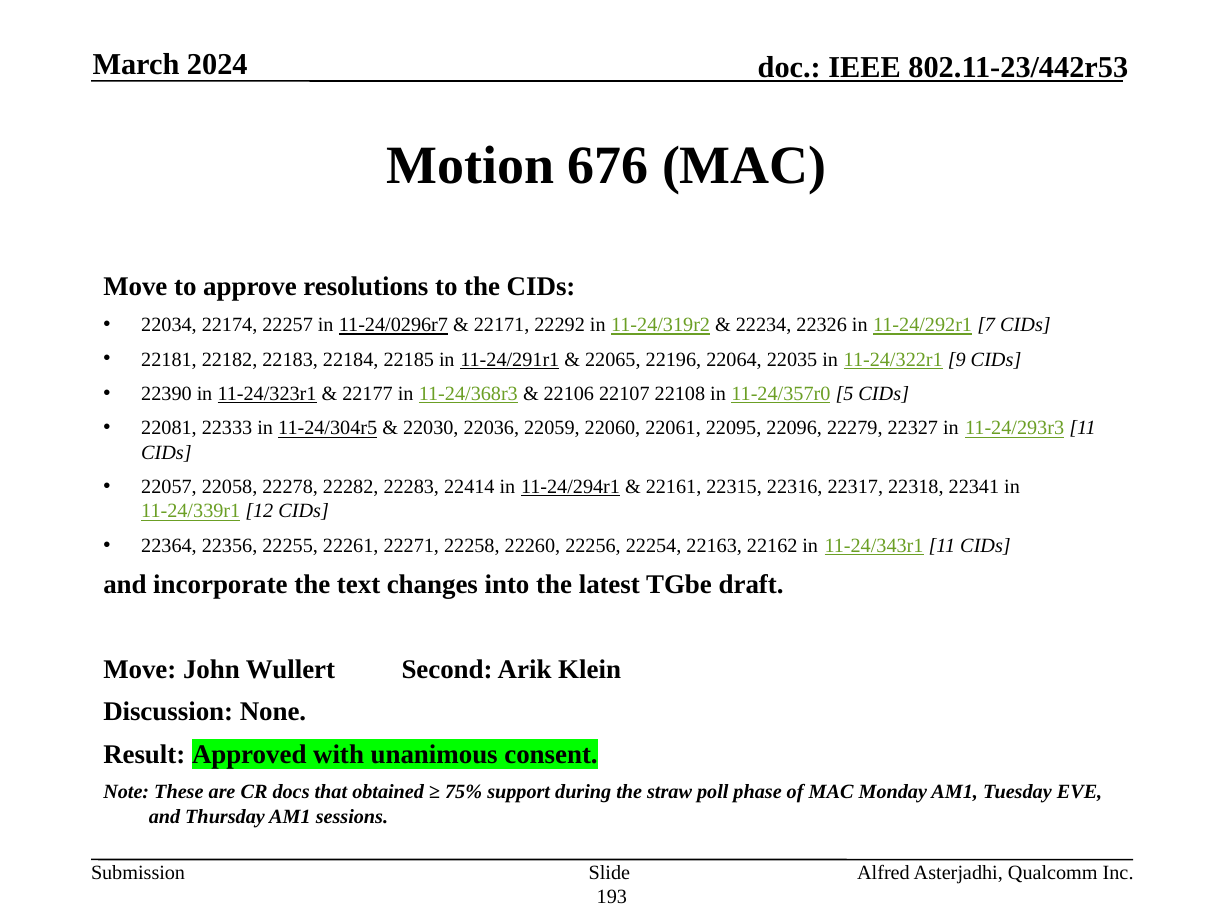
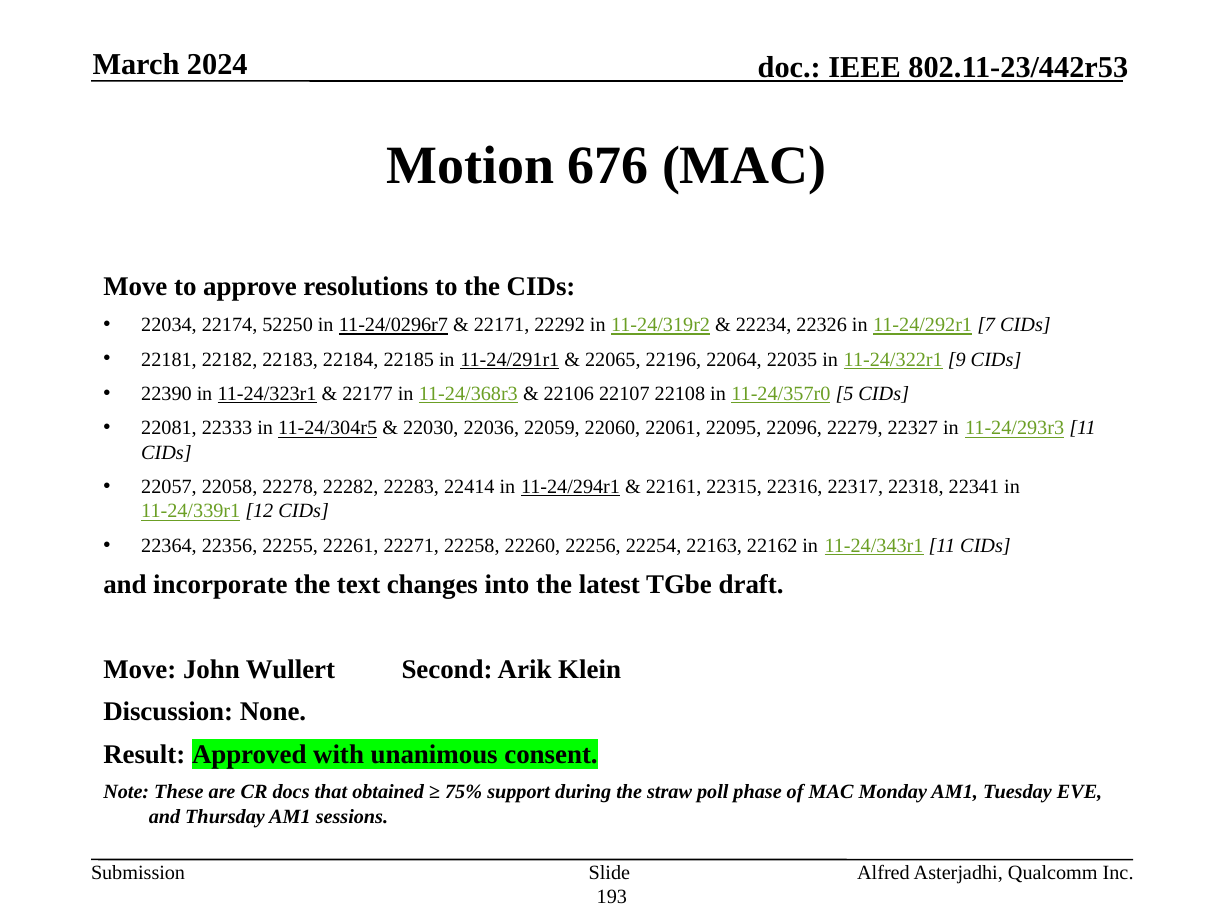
22257: 22257 -> 52250
